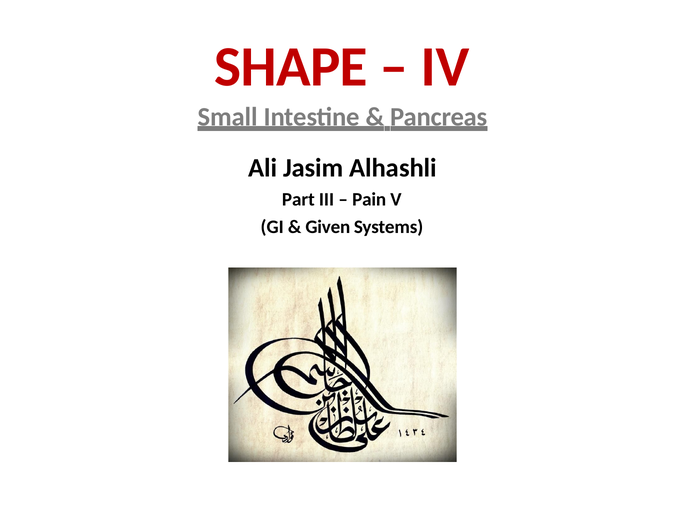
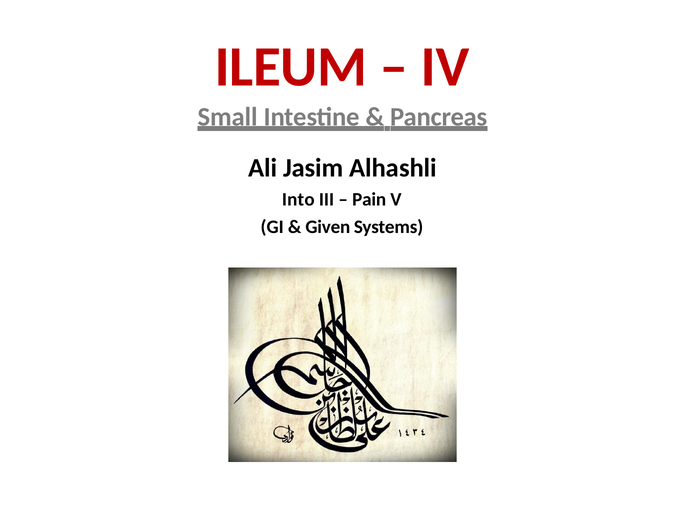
SHAPE: SHAPE -> ILEUM
Part: Part -> Into
